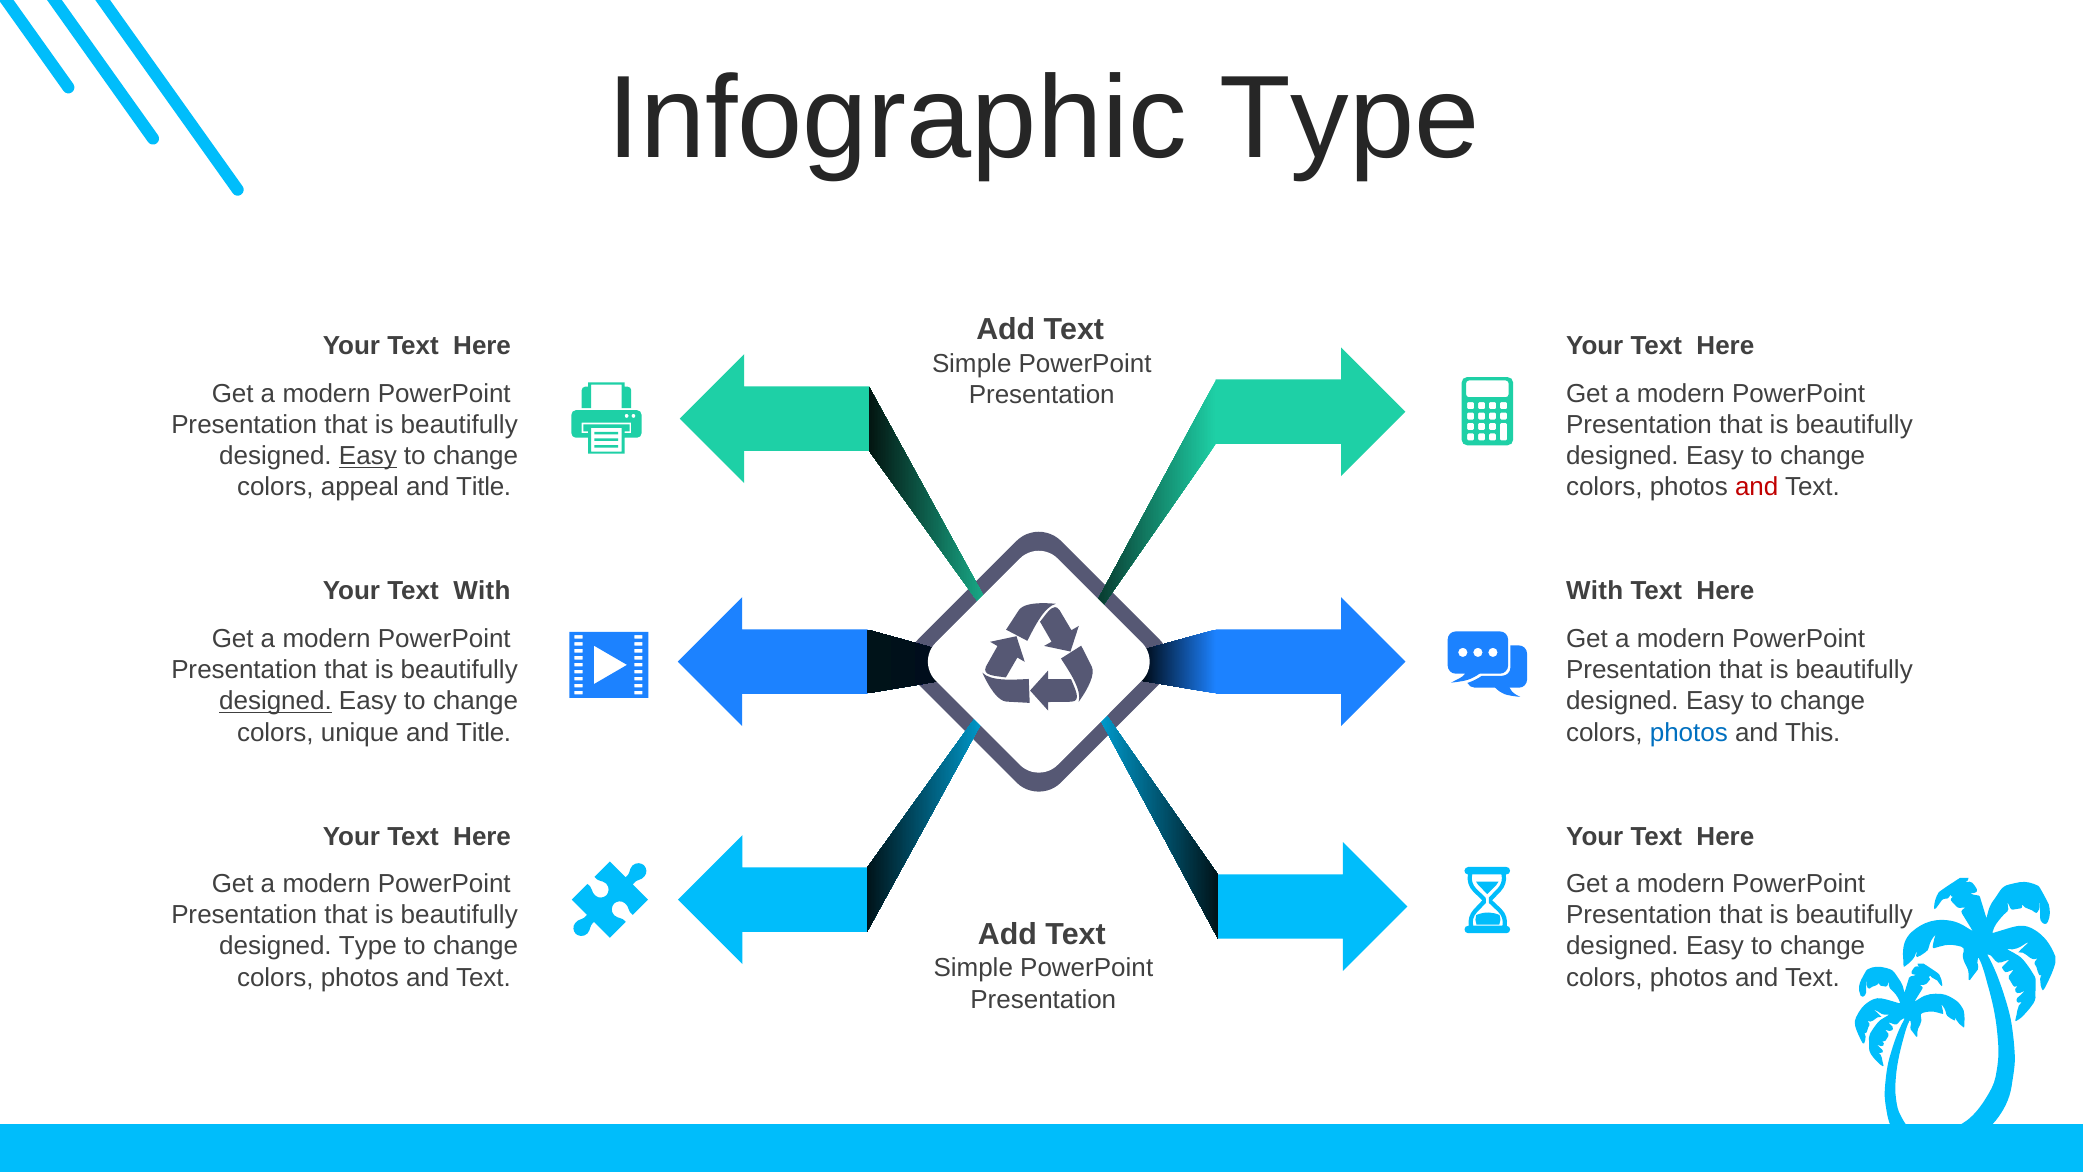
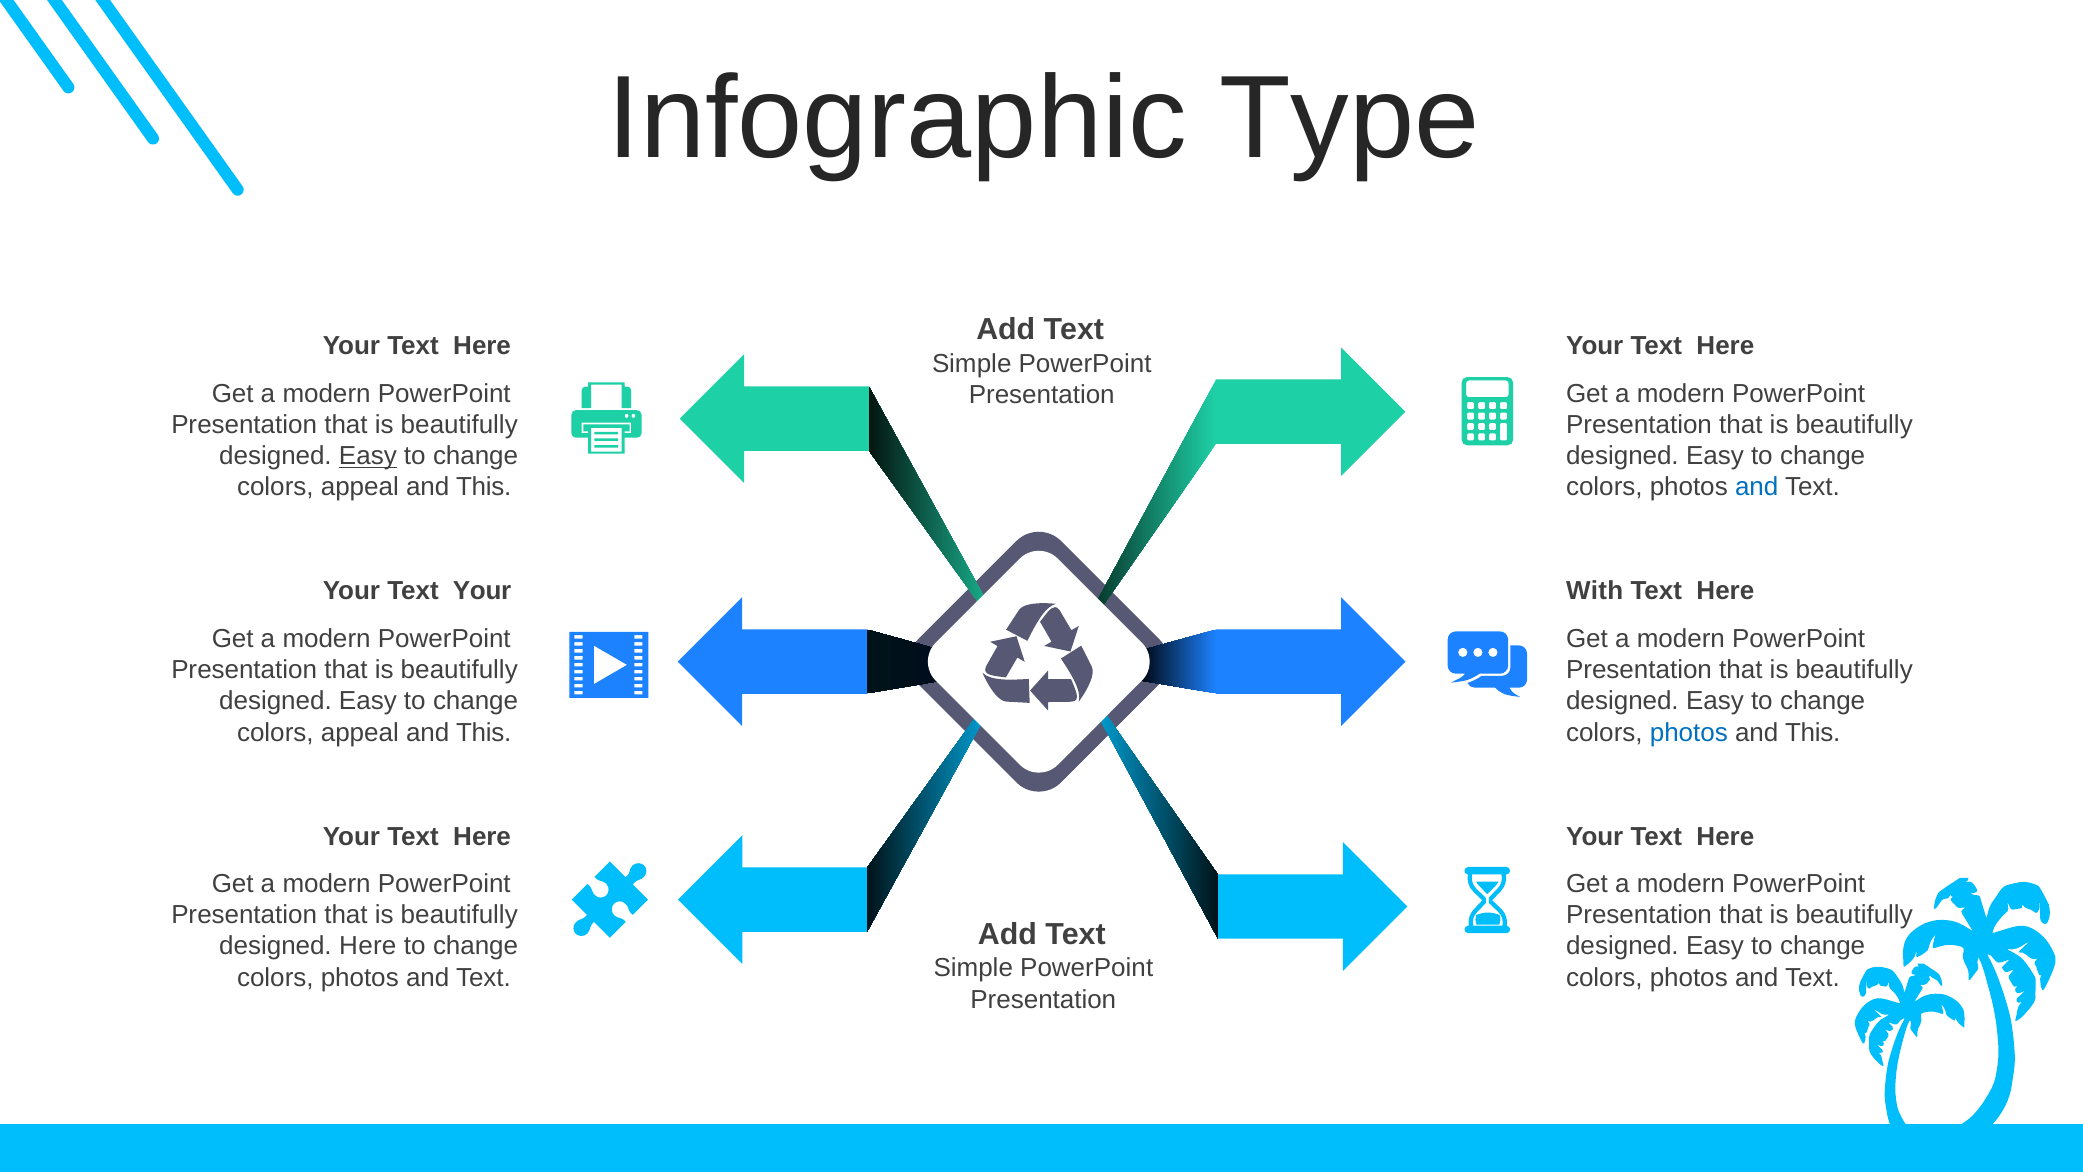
Title at (484, 487): Title -> This
and at (1757, 487) colour: red -> blue
Your Text With: With -> Your
designed at (275, 701) underline: present -> none
unique at (360, 732): unique -> appeal
Title at (484, 732): Title -> This
designed Type: Type -> Here
